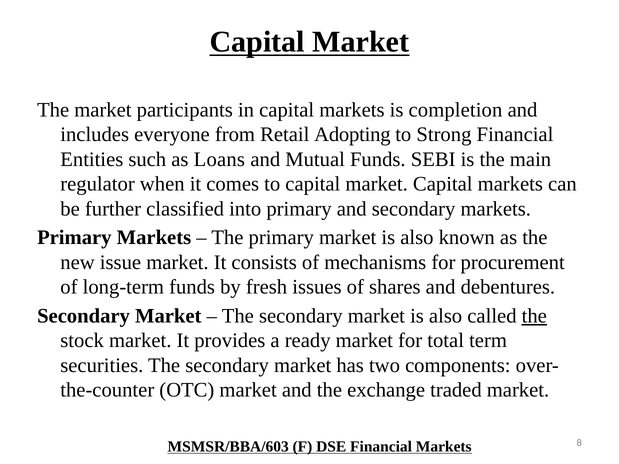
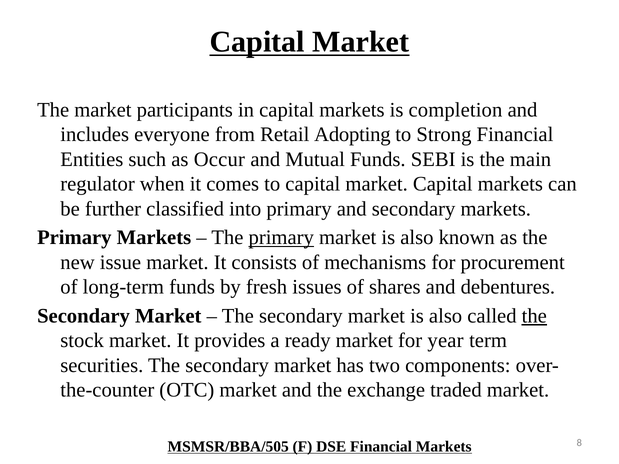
Loans: Loans -> Occur
primary at (281, 238) underline: none -> present
total: total -> year
MSMSR/BBA/603: MSMSR/BBA/603 -> MSMSR/BBA/505
